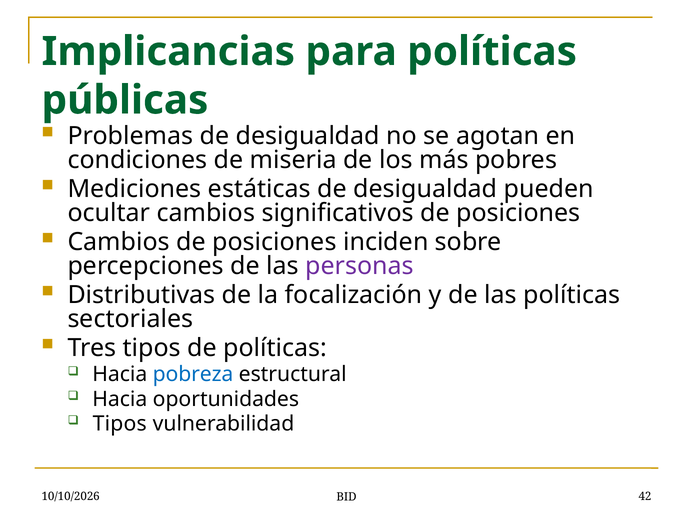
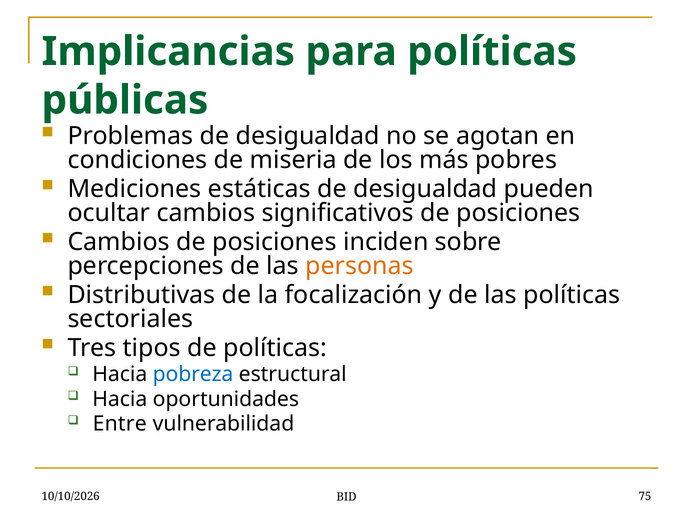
personas colour: purple -> orange
Tipos at (120, 423): Tipos -> Entre
42: 42 -> 75
